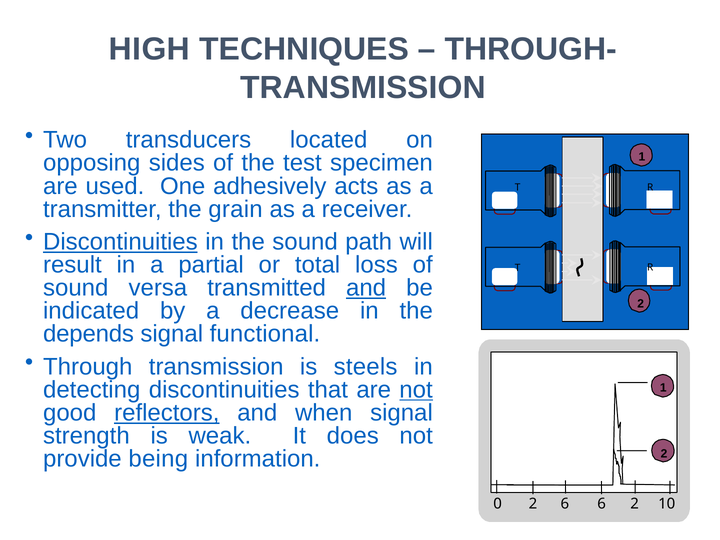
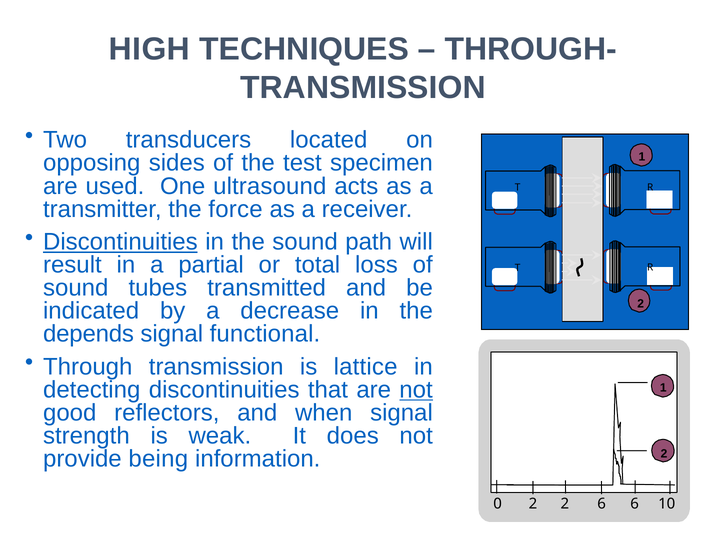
adhesively: adhesively -> ultrasound
grain: grain -> force
versa: versa -> tubes
and at (366, 288) underline: present -> none
steels: steels -> lattice
reflectors underline: present -> none
2 6: 6 -> 2
6 2: 2 -> 6
